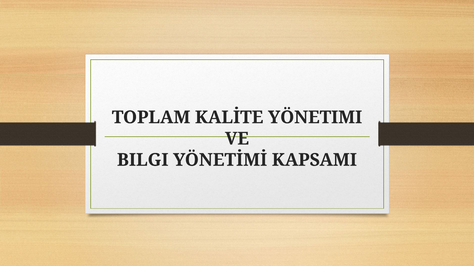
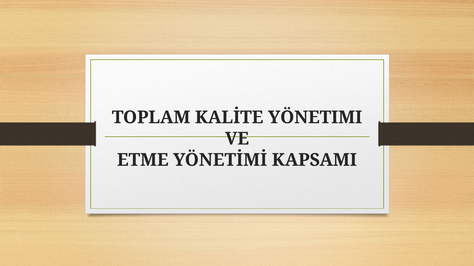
BILGI: BILGI -> ETME
